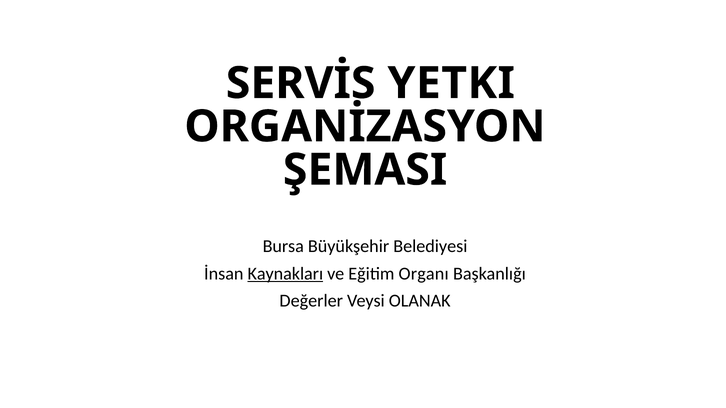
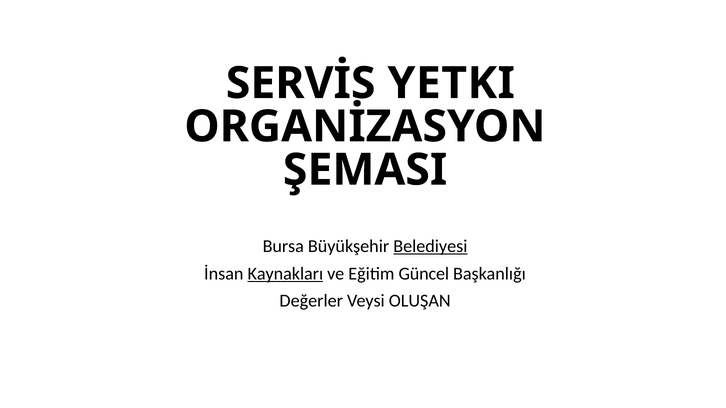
Belediyesi underline: none -> present
Organı: Organı -> Güncel
OLANAK: OLANAK -> OLUŞAN
